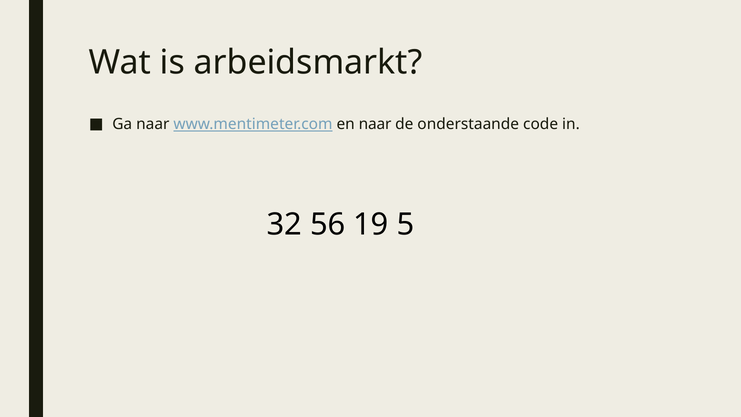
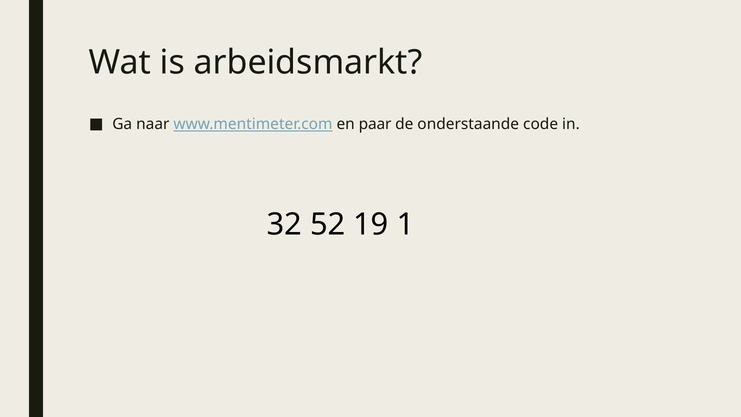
en naar: naar -> paar
56: 56 -> 52
5: 5 -> 1
